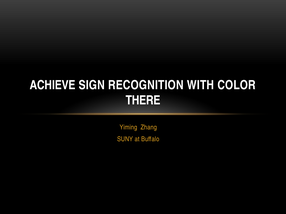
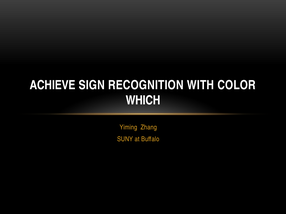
THERE: THERE -> WHICH
